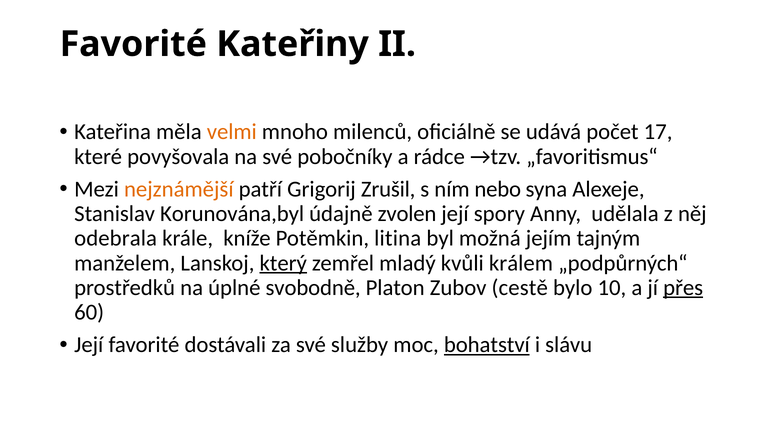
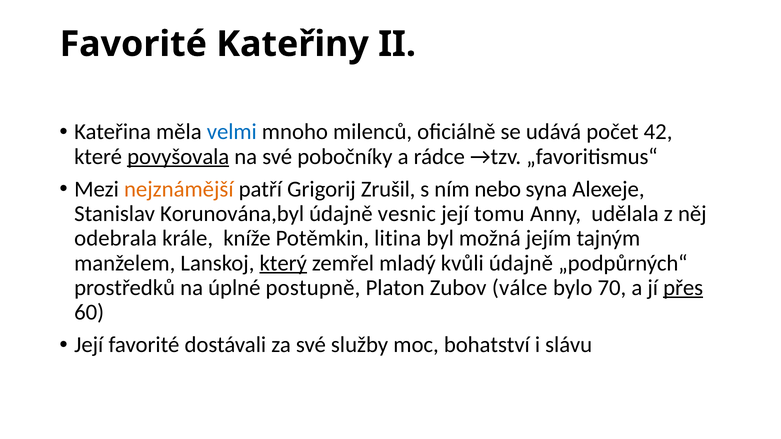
velmi colour: orange -> blue
17: 17 -> 42
povyšovala underline: none -> present
zvolen: zvolen -> vesnic
spory: spory -> tomu
kvůli králem: králem -> údajně
svobodně: svobodně -> postupně
cestě: cestě -> válce
10: 10 -> 70
bohatství underline: present -> none
